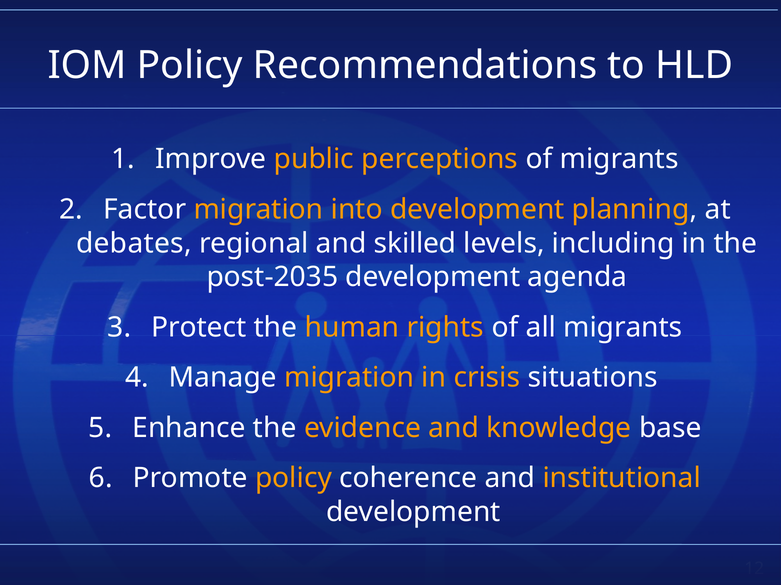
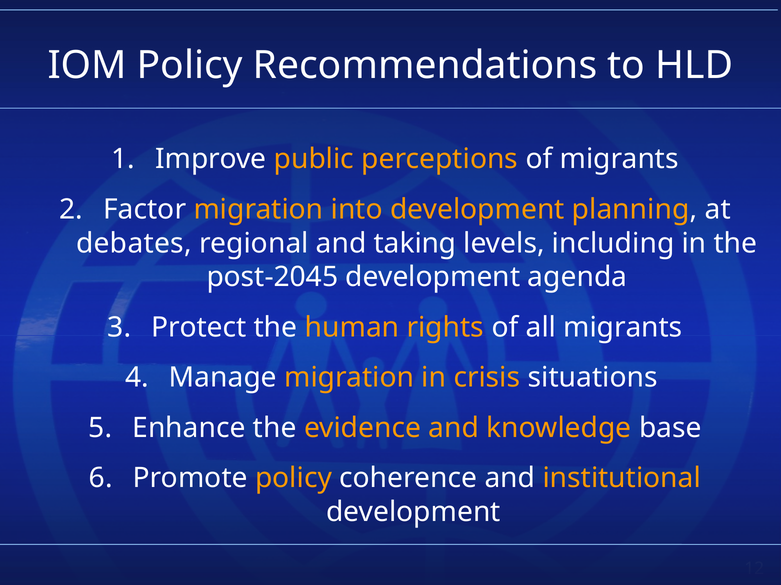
skilled: skilled -> taking
post-2035: post-2035 -> post-2045
